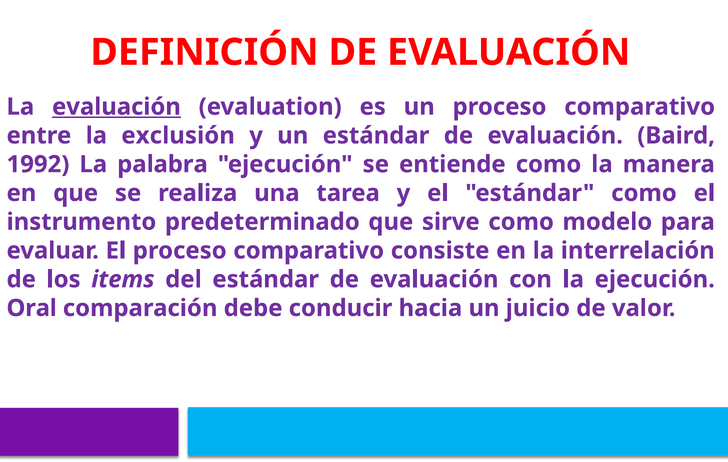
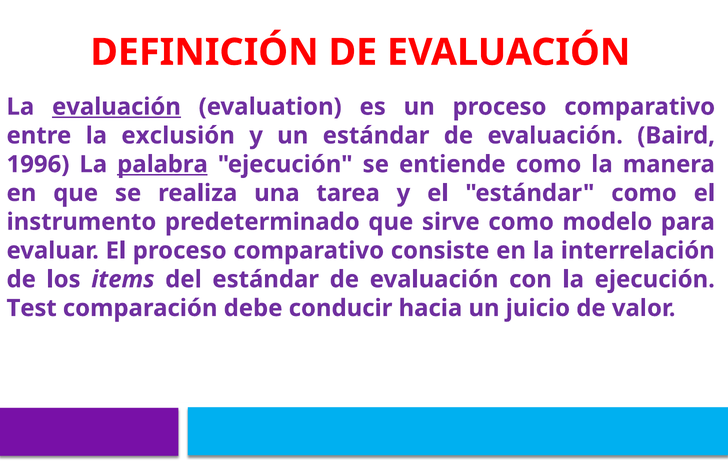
1992: 1992 -> 1996
palabra underline: none -> present
Oral: Oral -> Test
